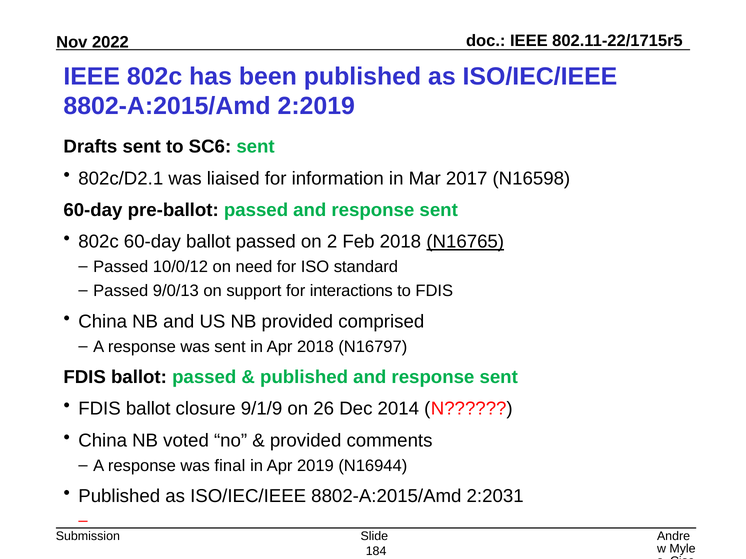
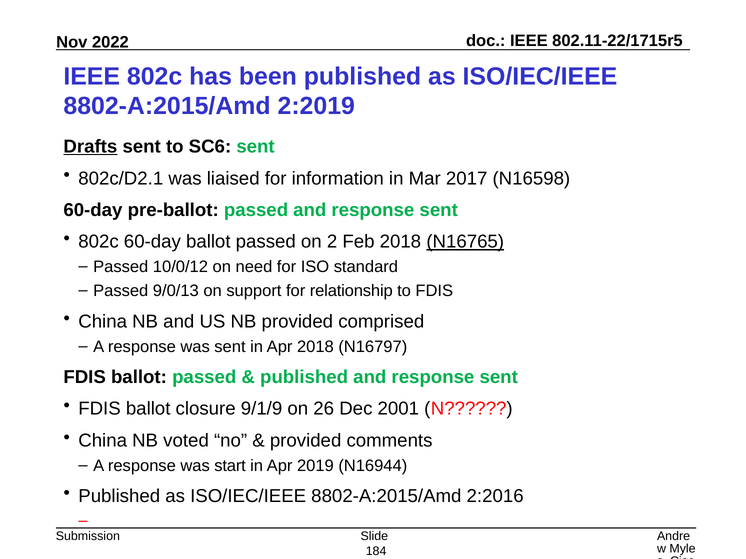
Drafts underline: none -> present
interactions: interactions -> relationship
2014: 2014 -> 2001
final: final -> start
2:2031: 2:2031 -> 2:2016
